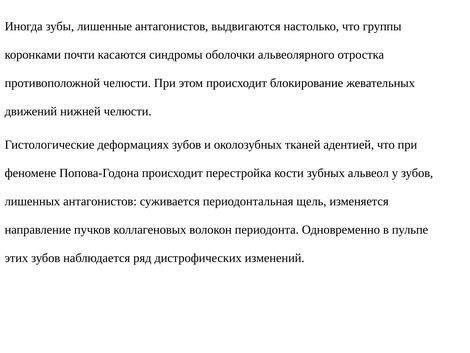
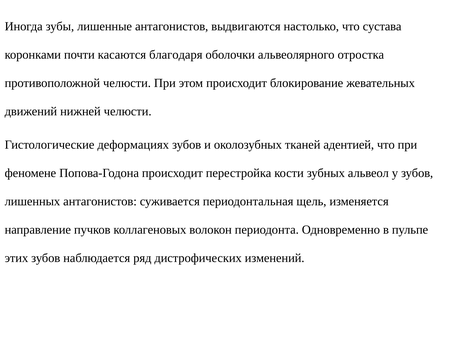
группы: группы -> сустава
синдромы: синдромы -> благодаря
